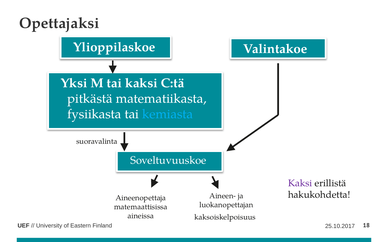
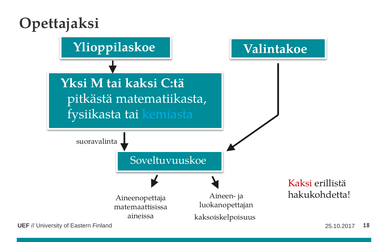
Kaksi at (300, 183) colour: purple -> red
